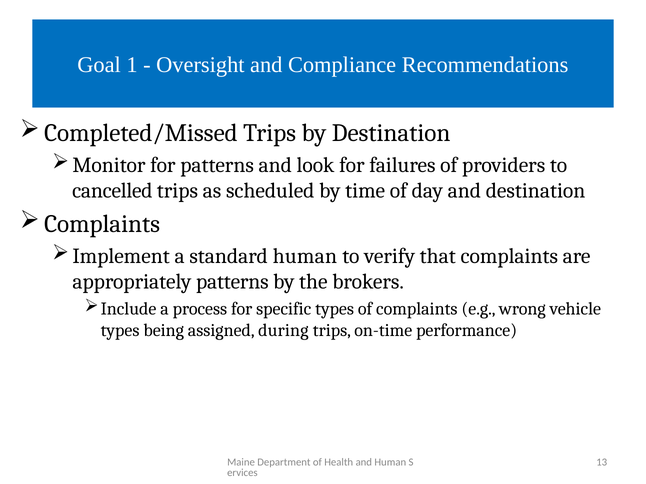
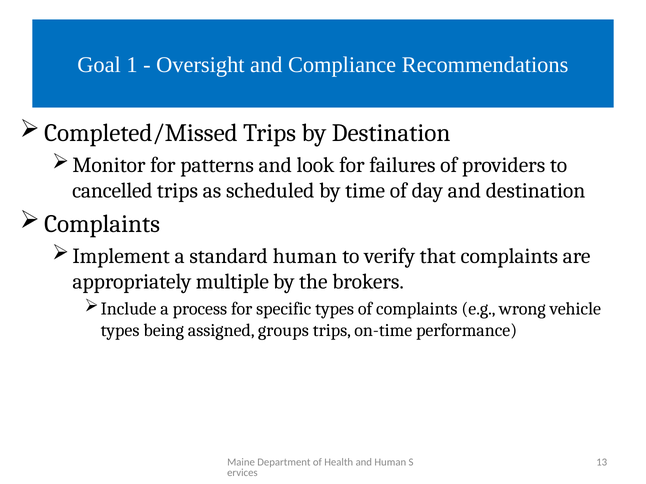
appropriately patterns: patterns -> multiple
during: during -> groups
